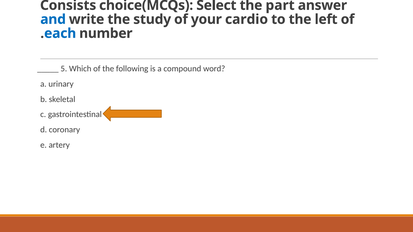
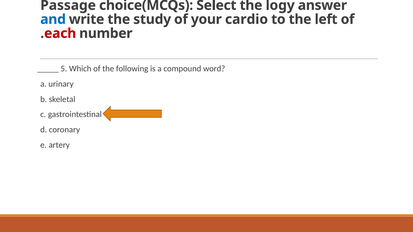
Consists: Consists -> Passage
part: part -> logy
each colour: blue -> red
